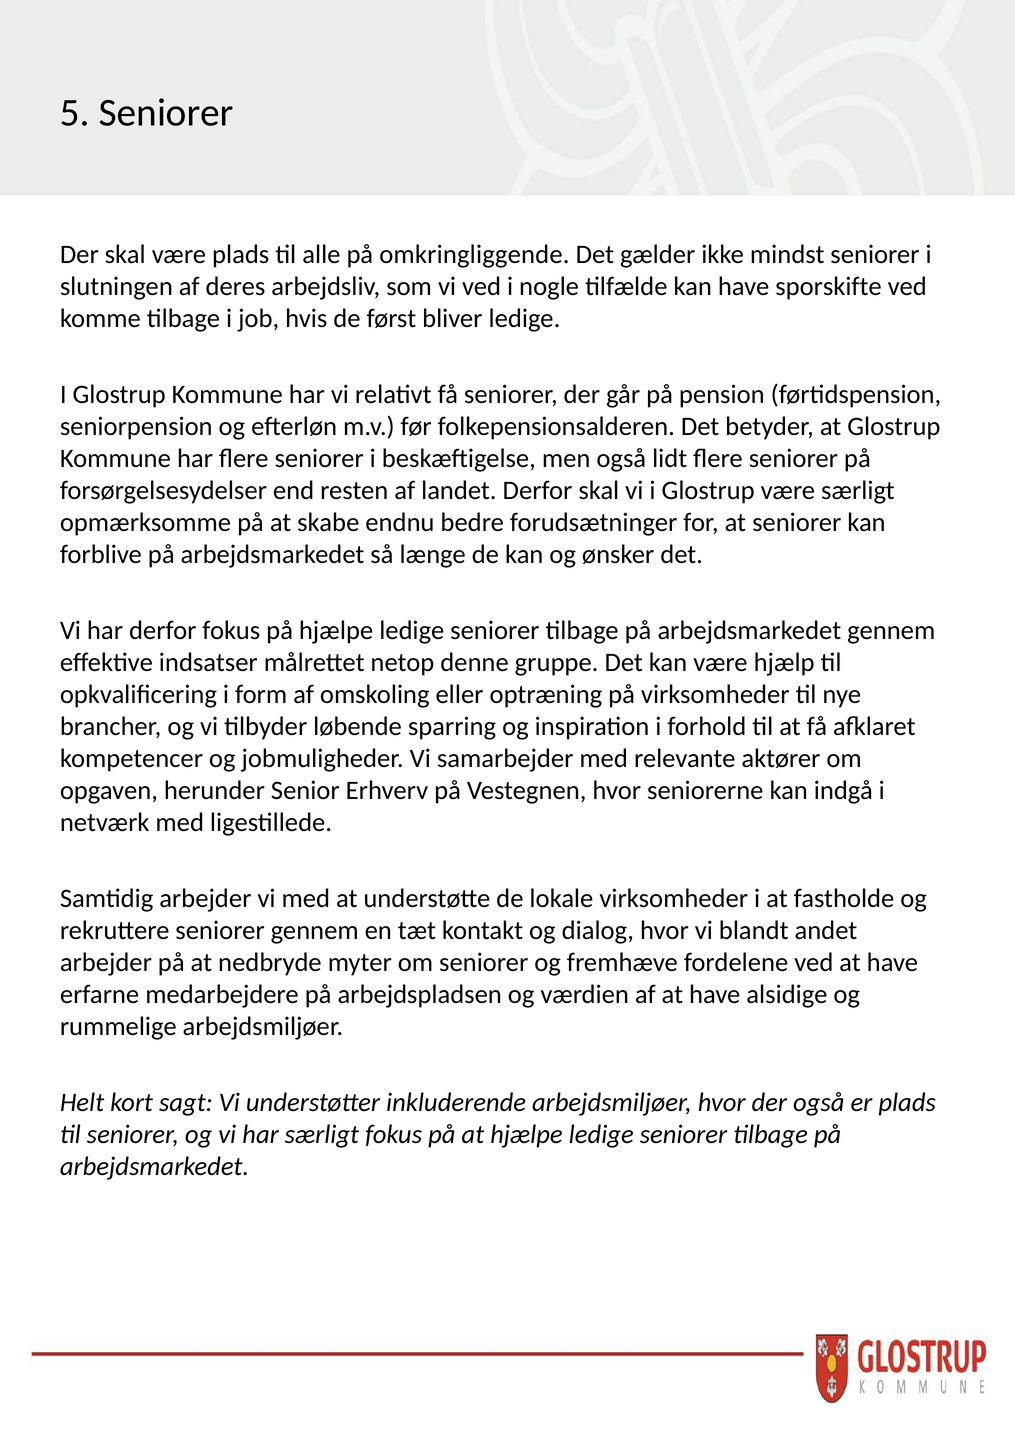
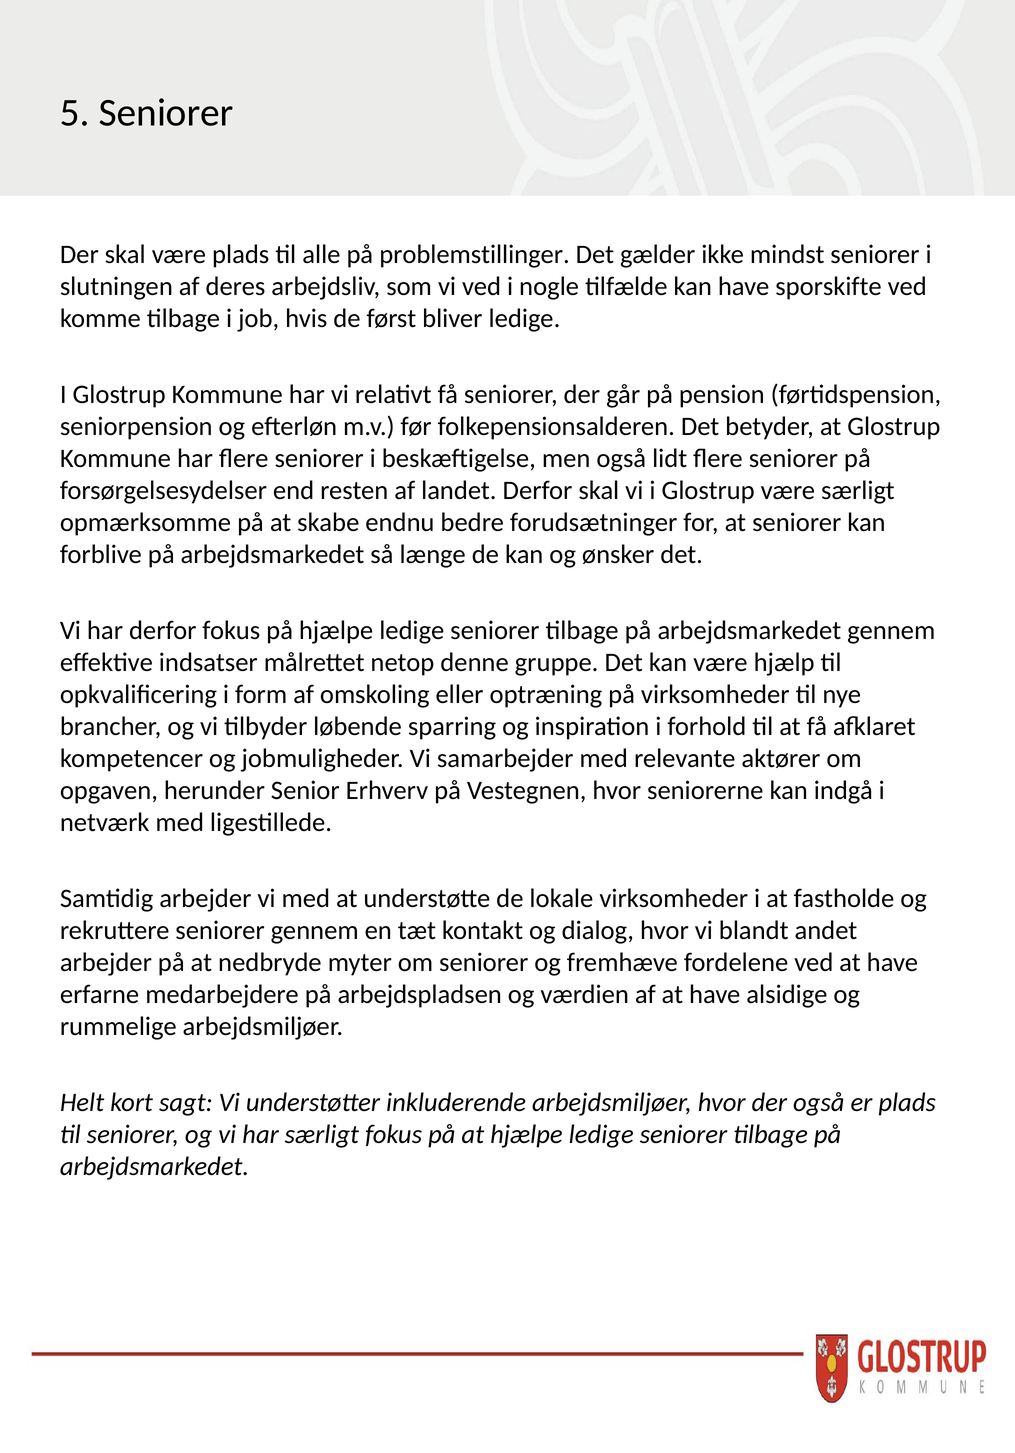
omkringliggende: omkringliggende -> problemstillinger
